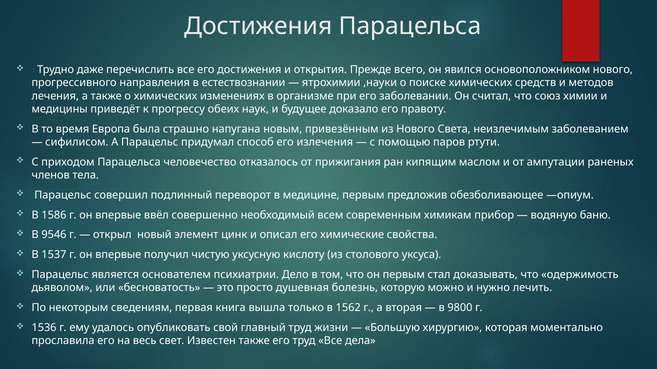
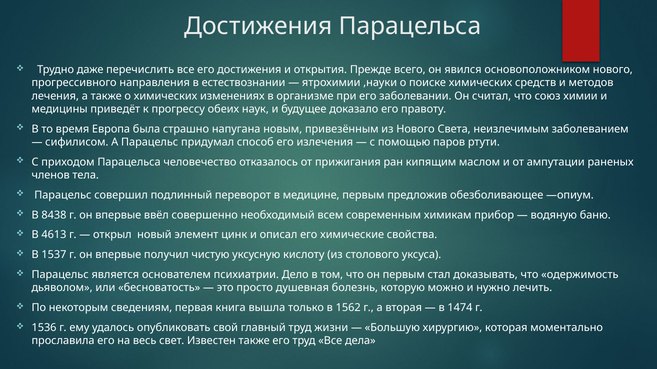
1586: 1586 -> 8438
9546: 9546 -> 4613
9800: 9800 -> 1474
